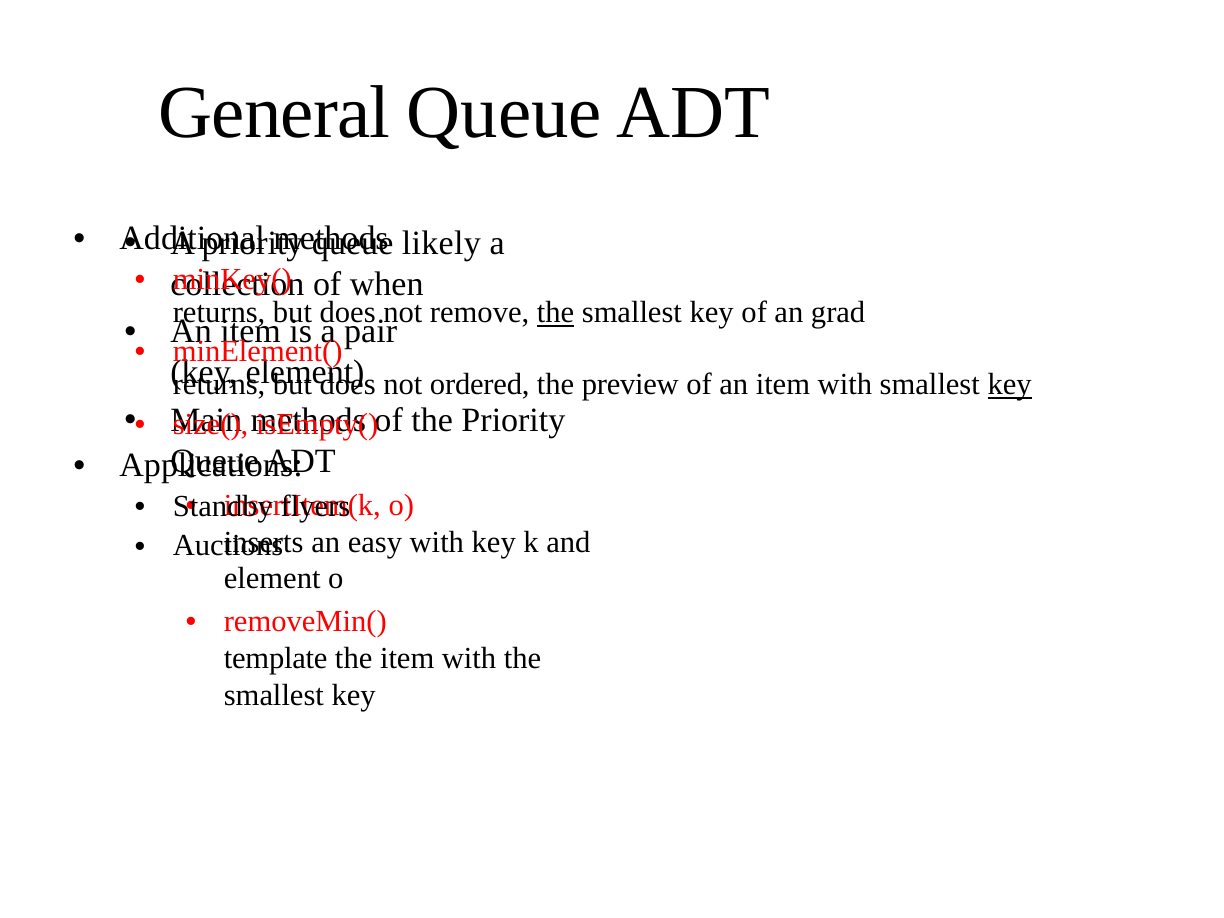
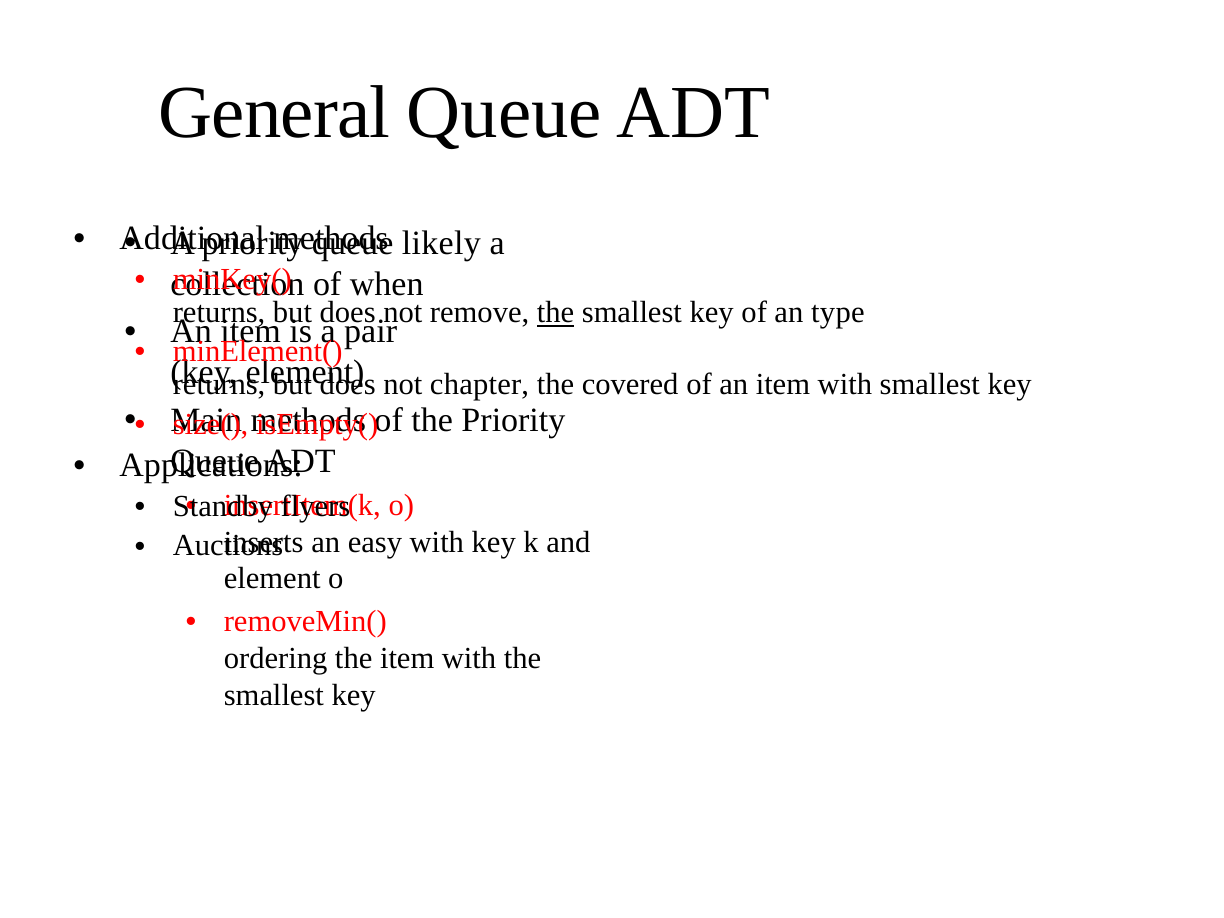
grad: grad -> type
ordered: ordered -> chapter
preview: preview -> covered
key at (1010, 385) underline: present -> none
template: template -> ordering
